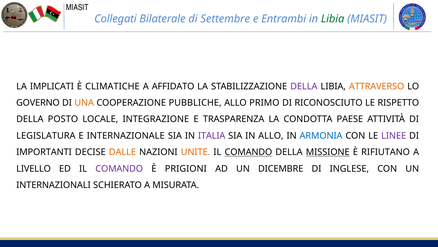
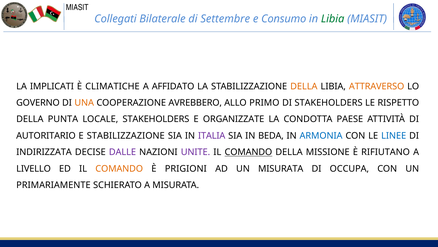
Entrambi: Entrambi -> Consumo
DELLA at (304, 86) colour: purple -> orange
PUBBLICHE: PUBBLICHE -> AVREBBERO
DI RICONOSCIUTO: RICONOSCIUTO -> STAKEHOLDERS
POSTO: POSTO -> PUNTA
LOCALE INTEGRAZIONE: INTEGRAZIONE -> STAKEHOLDERS
TRASPARENZA: TRASPARENZA -> ORGANIZZATE
LEGISLATURA: LEGISLATURA -> AUTORITARIO
E INTERNAZIONALE: INTERNAZIONALE -> STABILIZZAZIONE
IN ALLO: ALLO -> BEDA
LINEE colour: purple -> blue
IMPORTANTI: IMPORTANTI -> INDIRIZZATA
DALLE colour: orange -> purple
UNITE colour: orange -> purple
MISSIONE underline: present -> none
COMANDO at (119, 168) colour: purple -> orange
UN DICEMBRE: DICEMBRE -> MISURATA
INGLESE: INGLESE -> OCCUPA
INTERNAZIONALI: INTERNAZIONALI -> PRIMARIAMENTE
